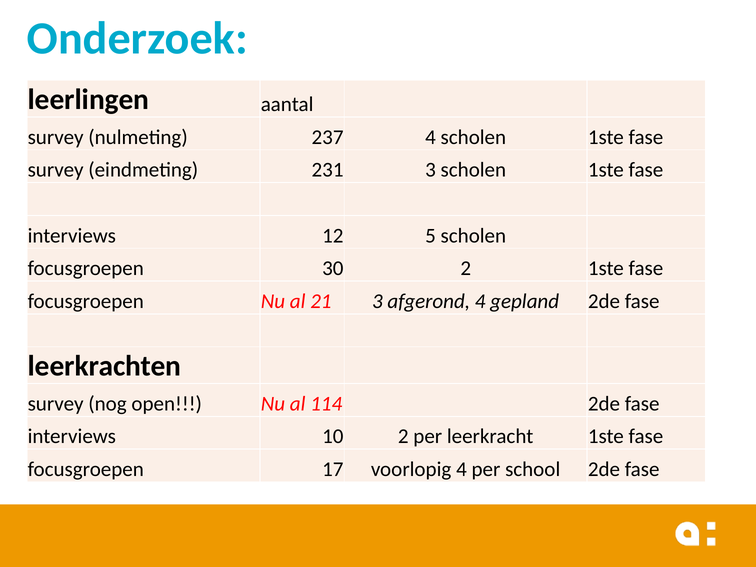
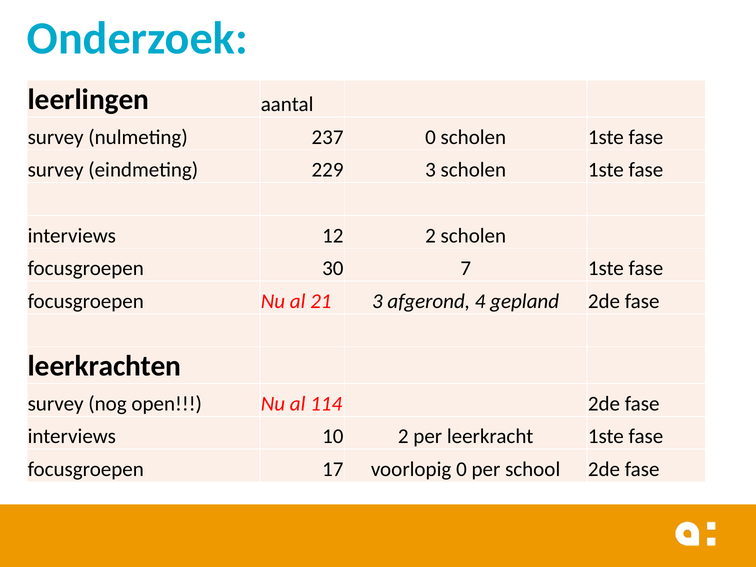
237 4: 4 -> 0
231: 231 -> 229
12 5: 5 -> 2
30 2: 2 -> 7
voorlopig 4: 4 -> 0
